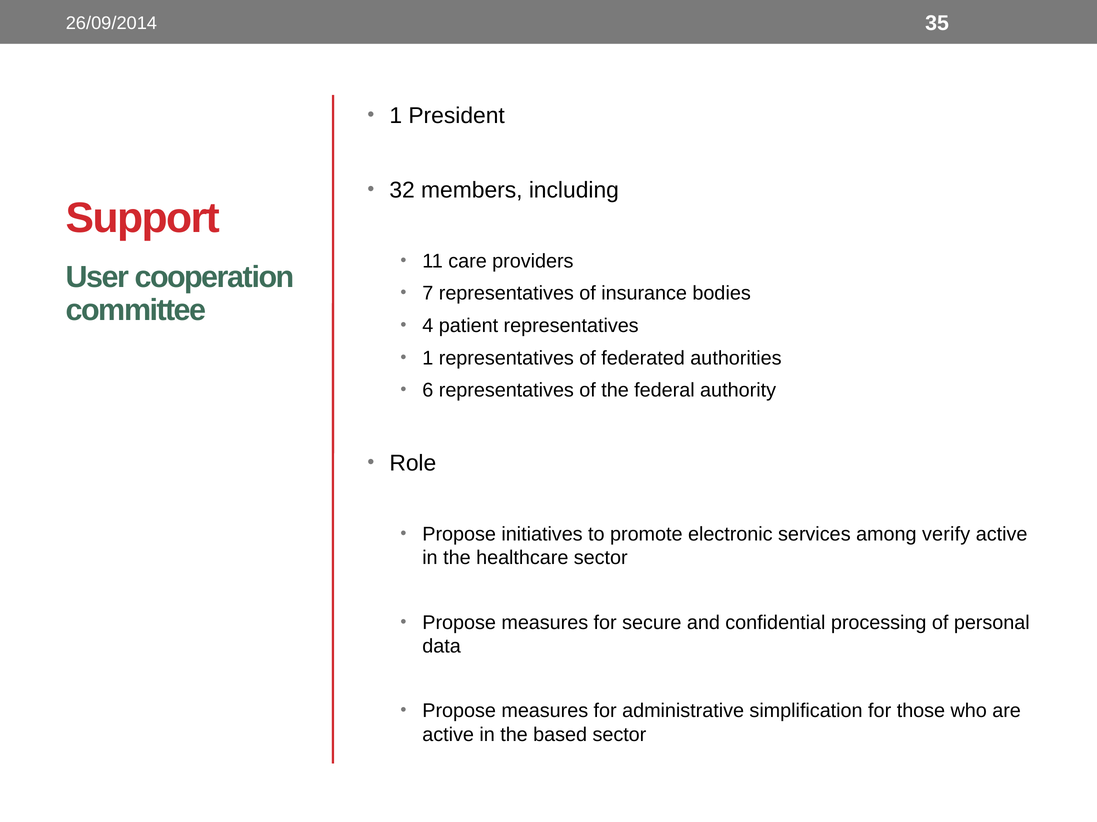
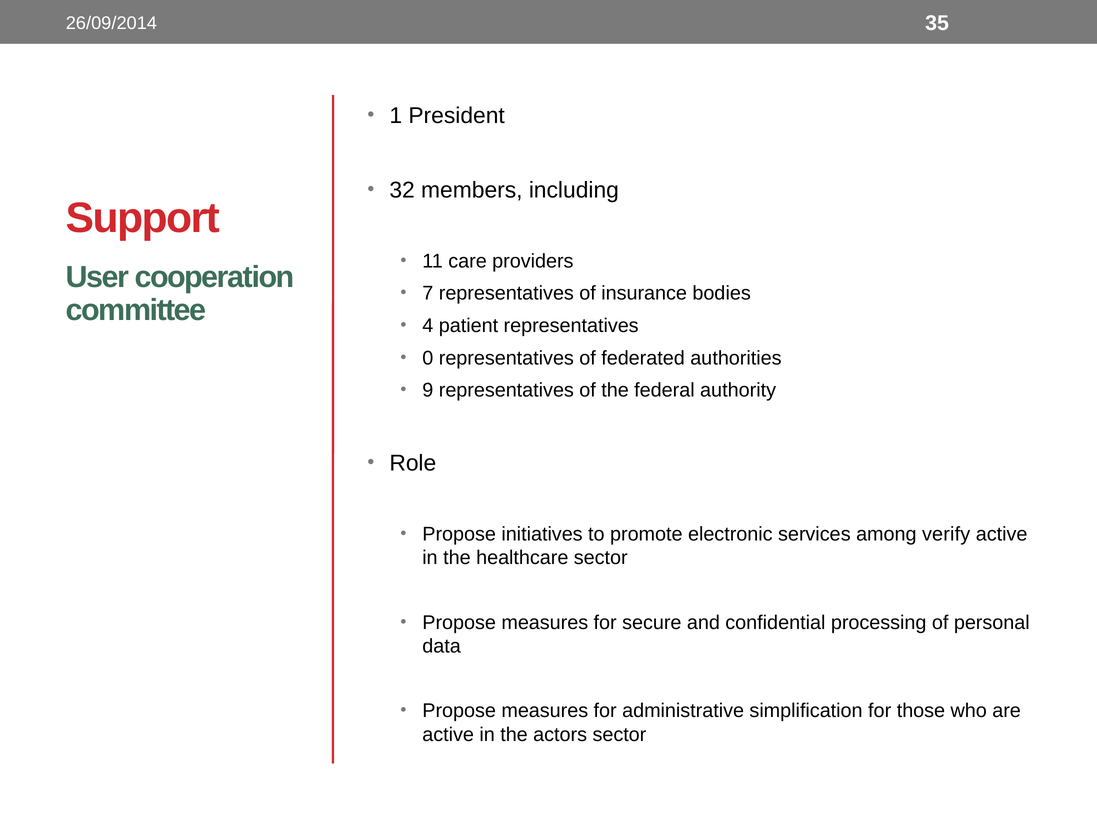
1 at (428, 358): 1 -> 0
6: 6 -> 9
based: based -> actors
